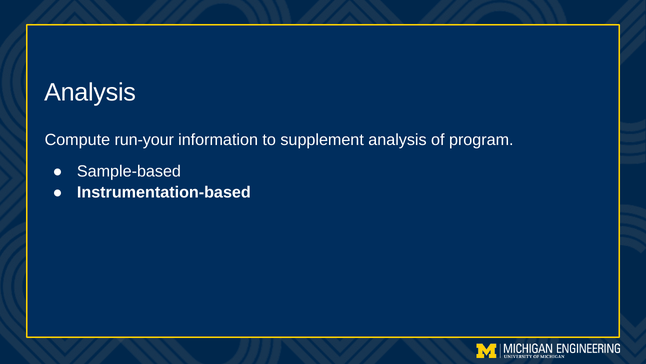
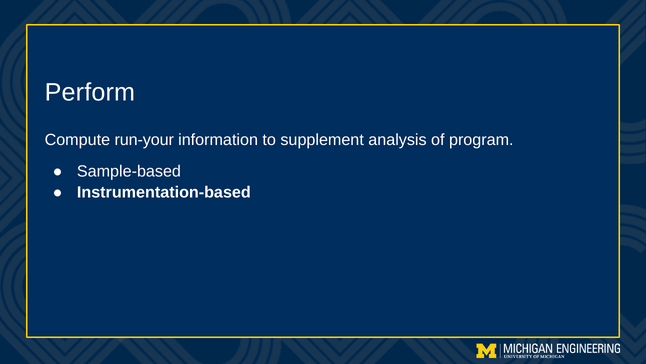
Analysis at (90, 92): Analysis -> Perform
